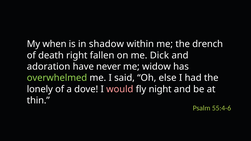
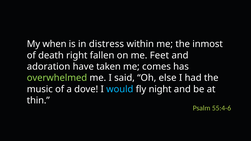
shadow: shadow -> distress
drench: drench -> inmost
Dick: Dick -> Feet
never: never -> taken
widow: widow -> comes
lonely: lonely -> music
would colour: pink -> light blue
